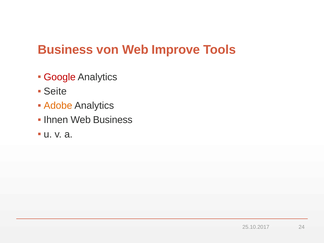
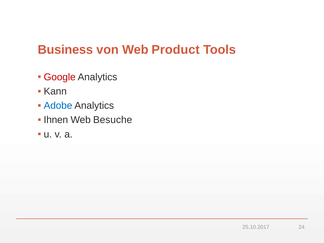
Improve: Improve -> Product
Seite: Seite -> Kann
Adobe colour: orange -> blue
Web Business: Business -> Besuche
